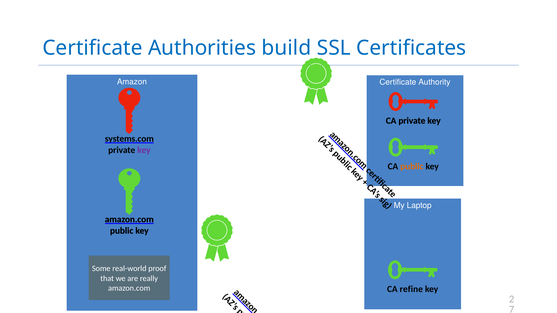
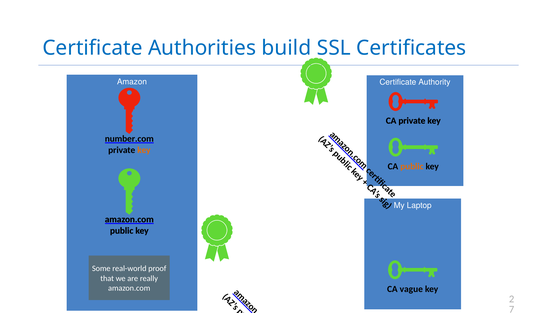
systems.com: systems.com -> number.com
key at (144, 150) colour: purple -> orange
refine: refine -> vague
